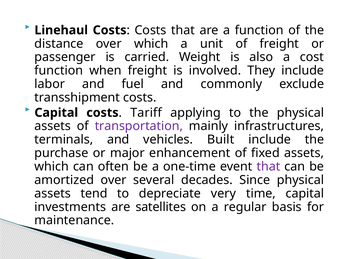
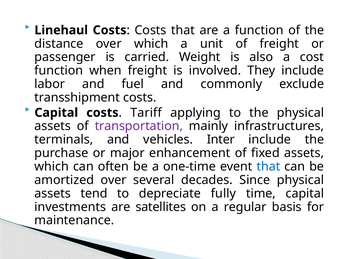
Built: Built -> Inter
that at (268, 166) colour: purple -> blue
very: very -> fully
